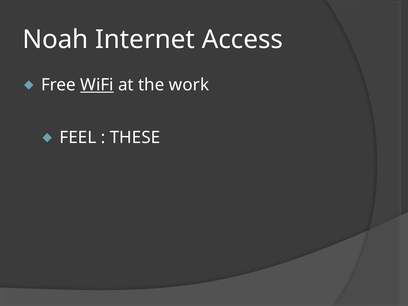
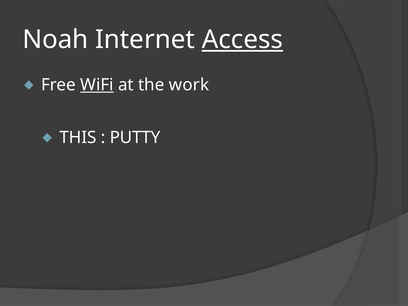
Access underline: none -> present
FEEL: FEEL -> THIS
THESE: THESE -> PUTTY
